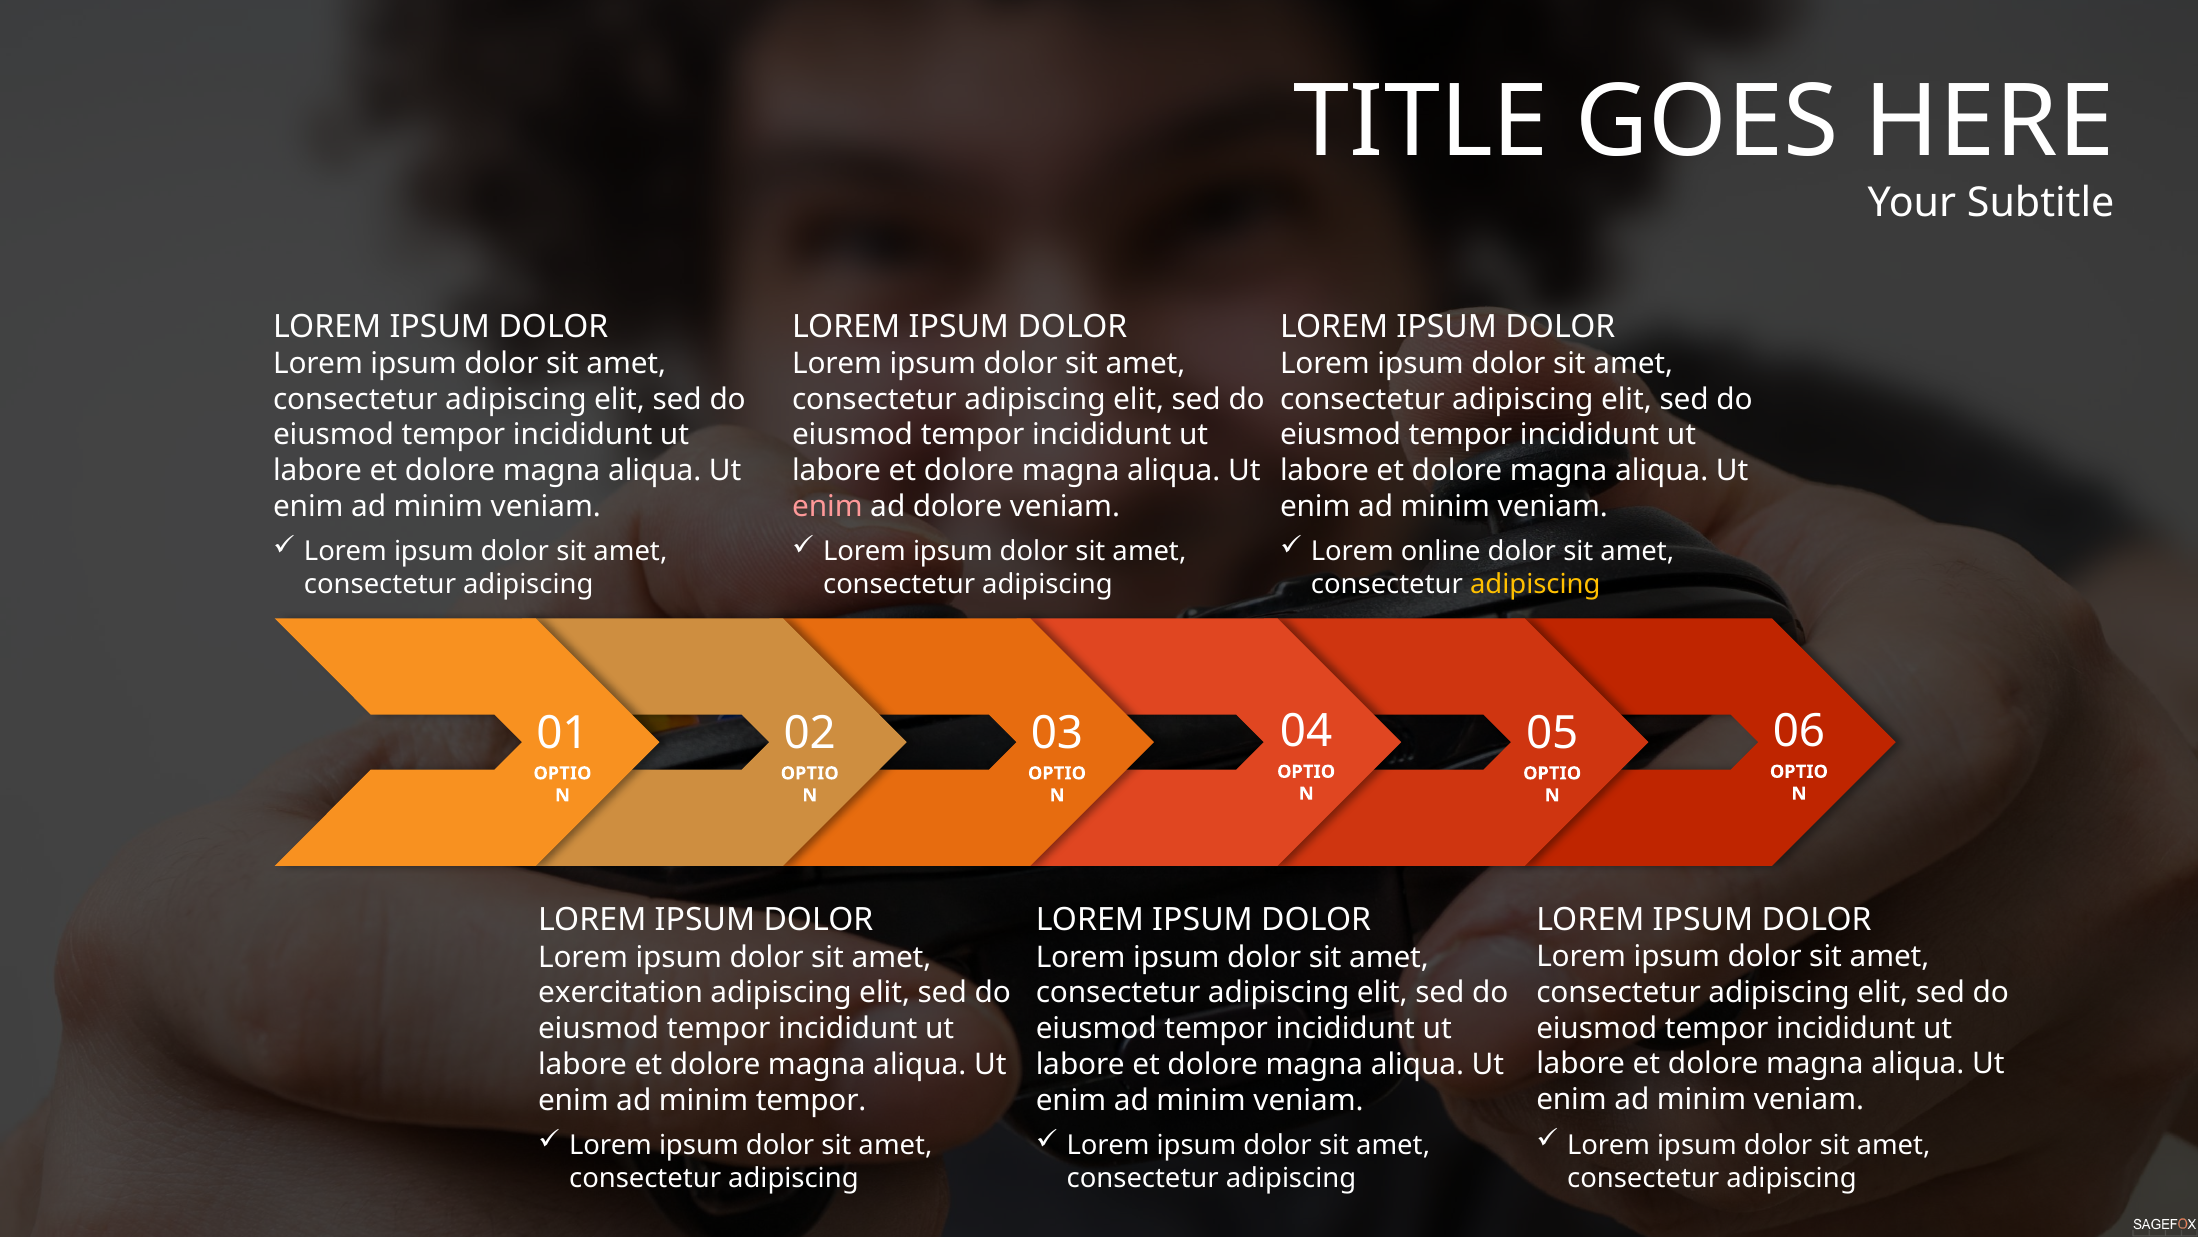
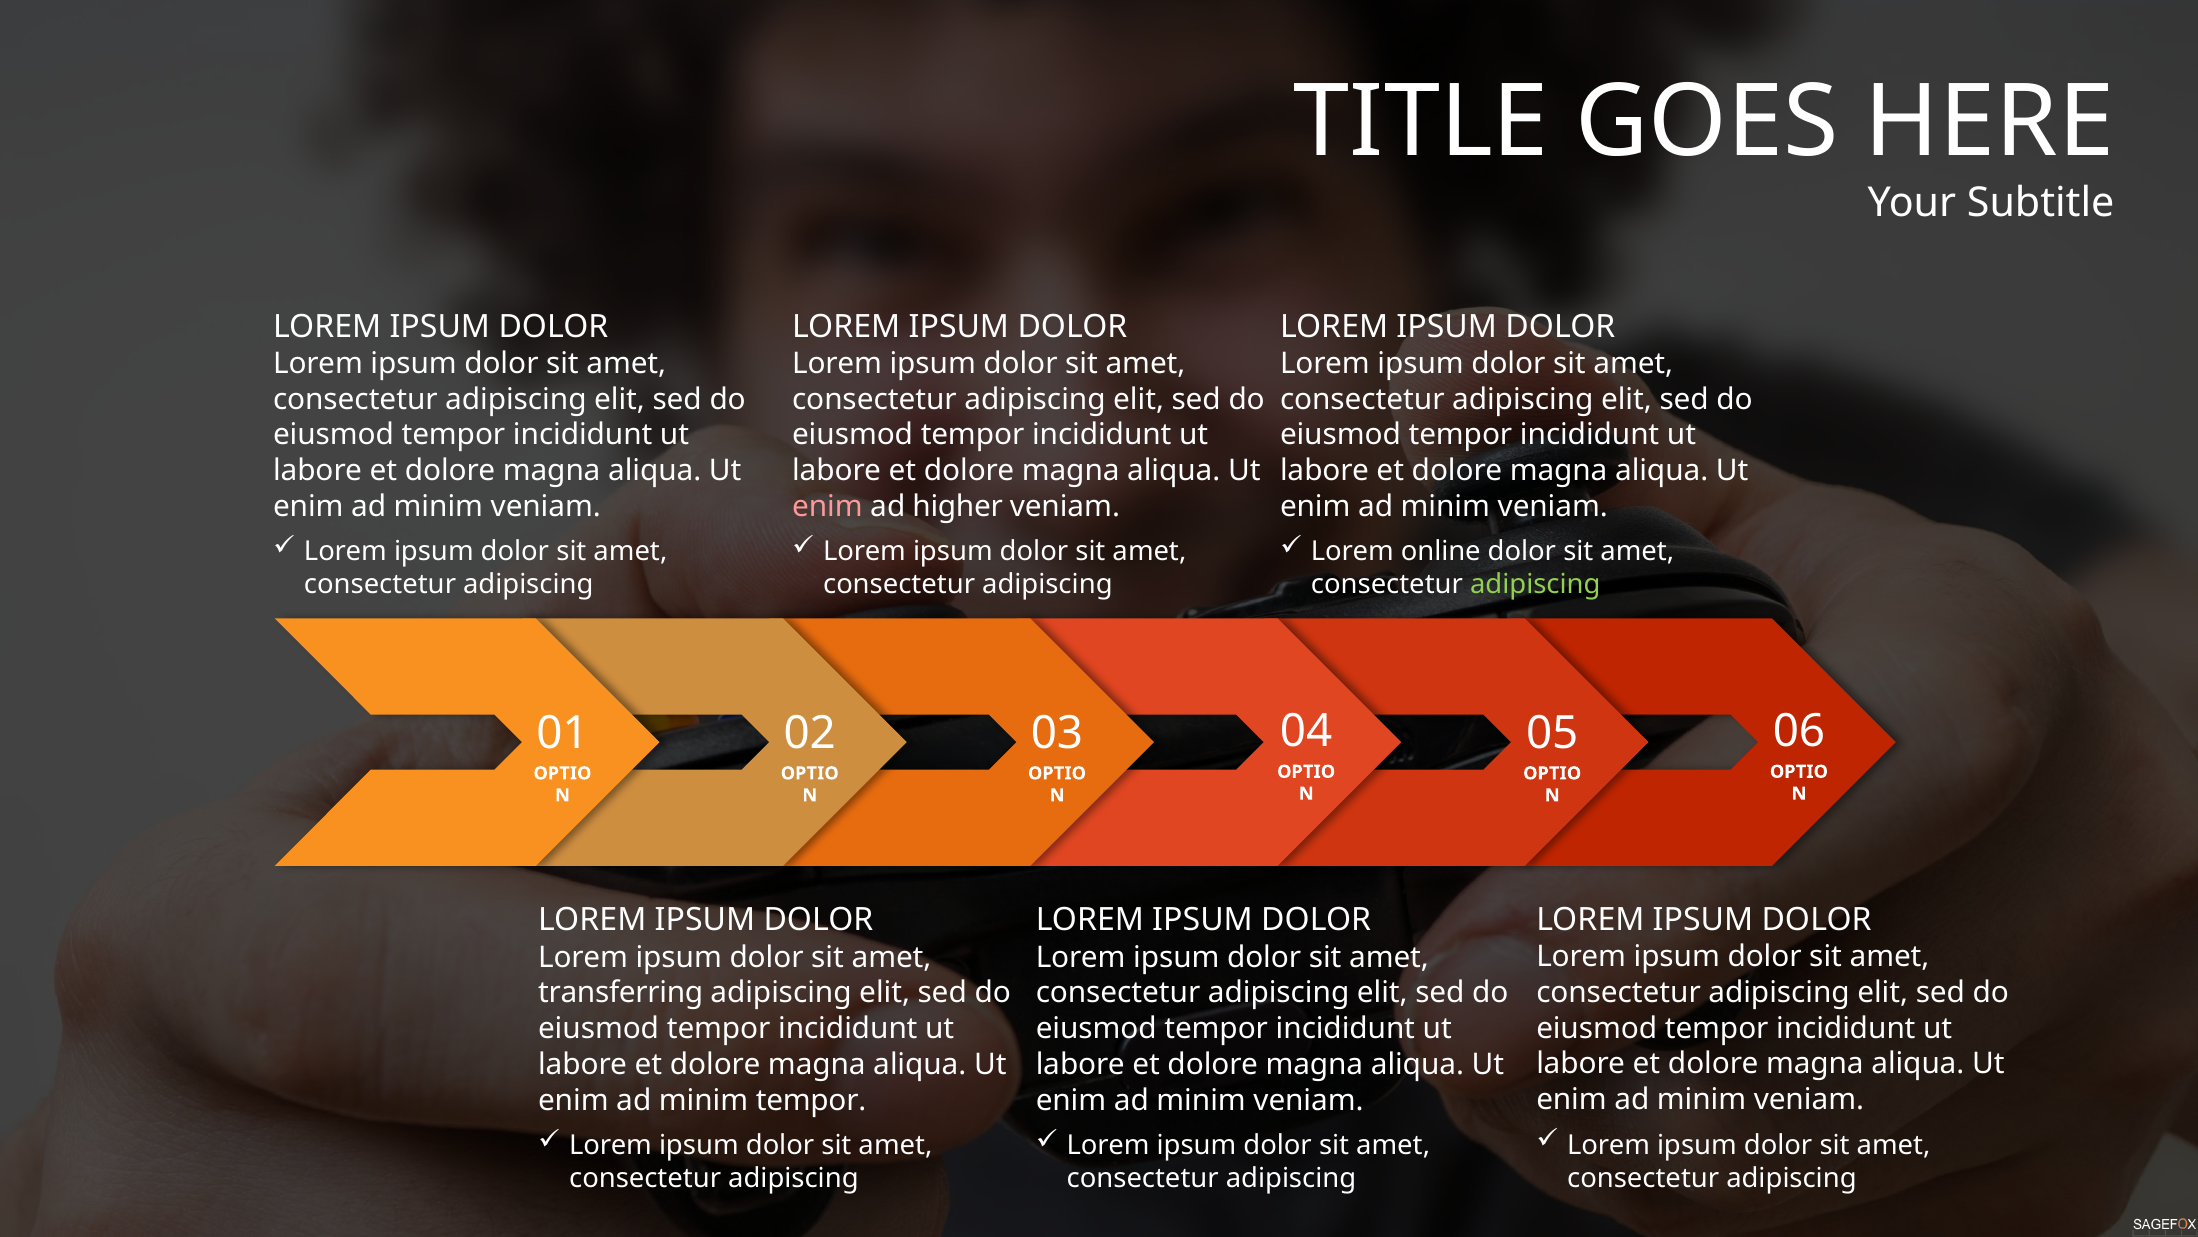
ad dolore: dolore -> higher
adipiscing at (1535, 584) colour: yellow -> light green
exercitation: exercitation -> transferring
